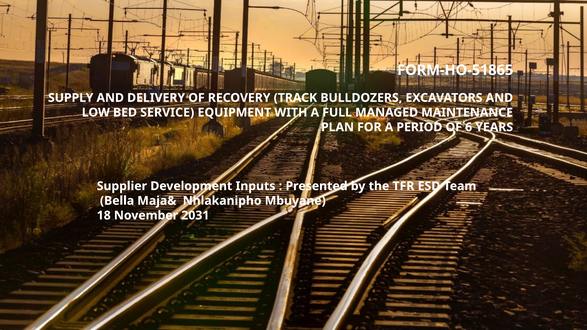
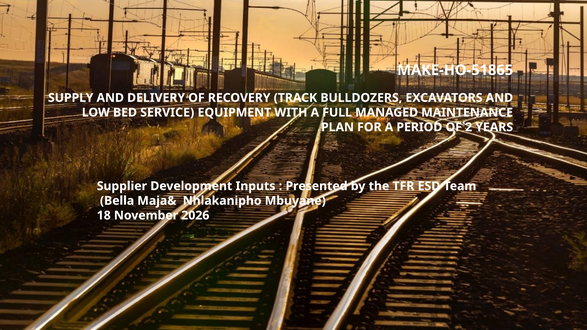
FORM-HO-51865: FORM-HO-51865 -> MAKE-HO-51865
6: 6 -> 2
2031: 2031 -> 2026
